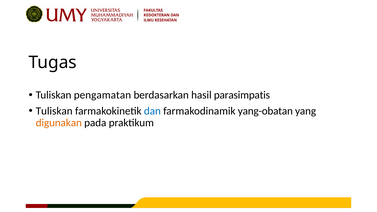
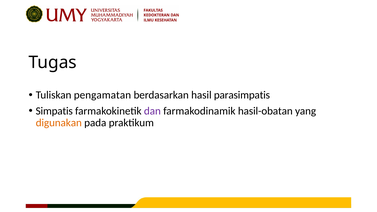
Tuliskan at (54, 111): Tuliskan -> Simpatis
dan colour: blue -> purple
yang-obatan: yang-obatan -> hasil-obatan
